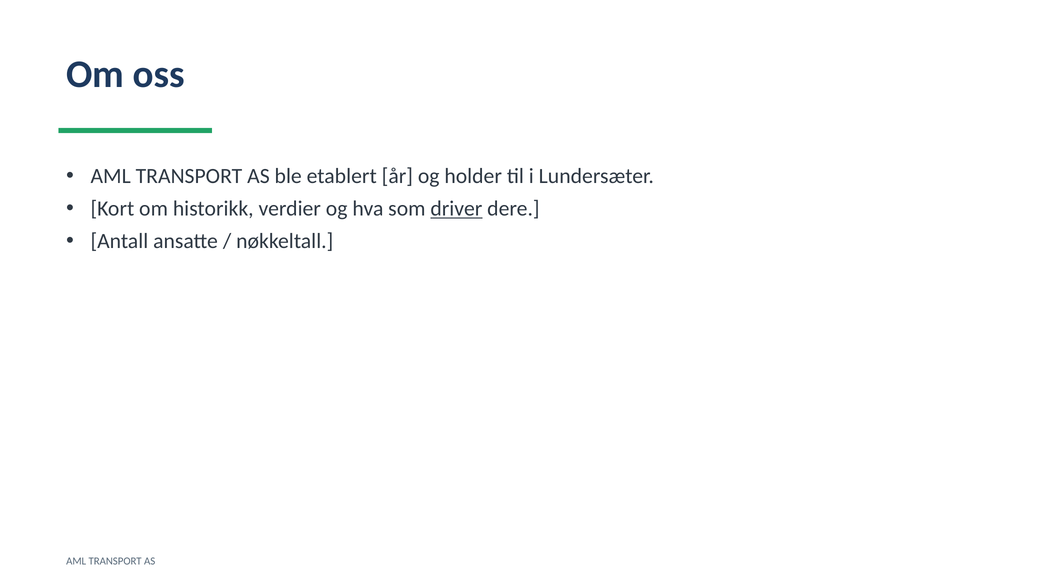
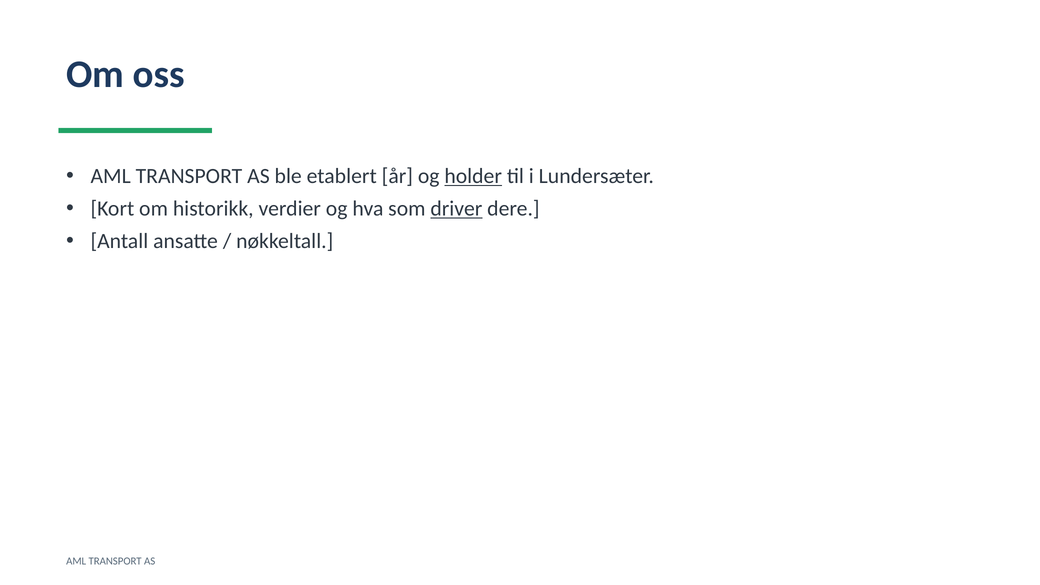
holder underline: none -> present
